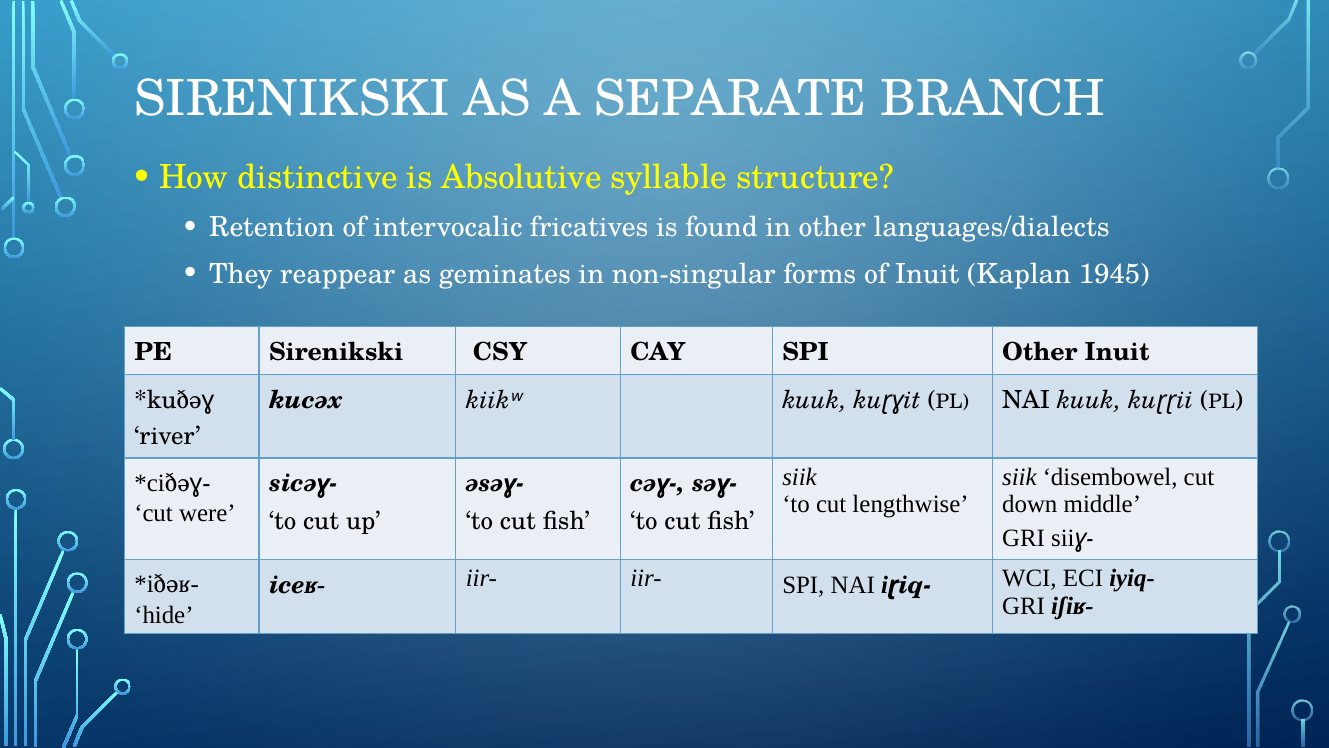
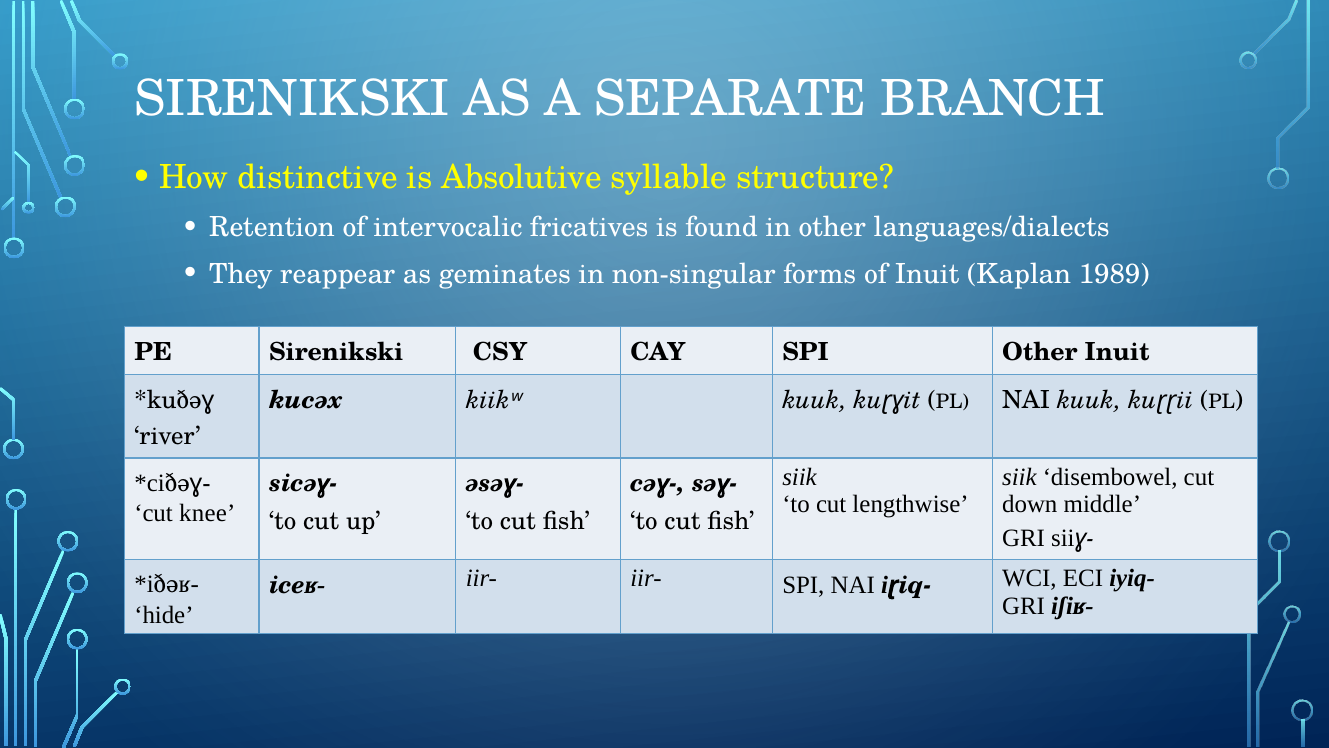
1945: 1945 -> 1989
were: were -> knee
